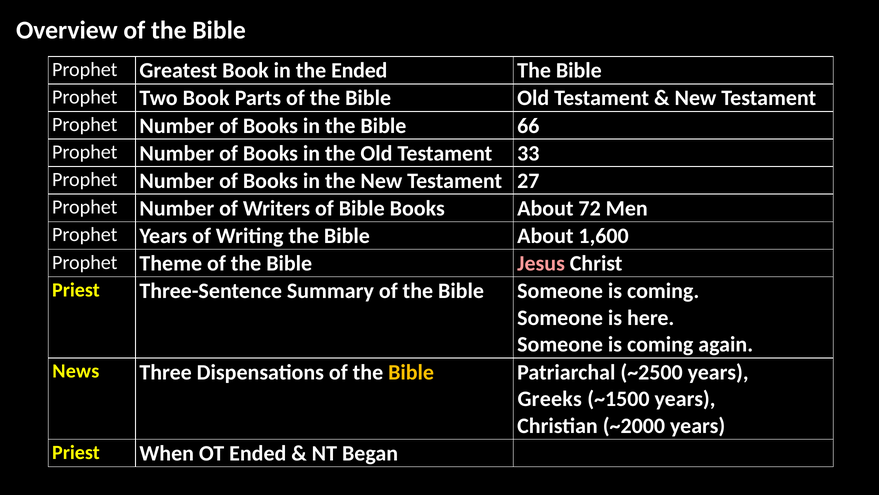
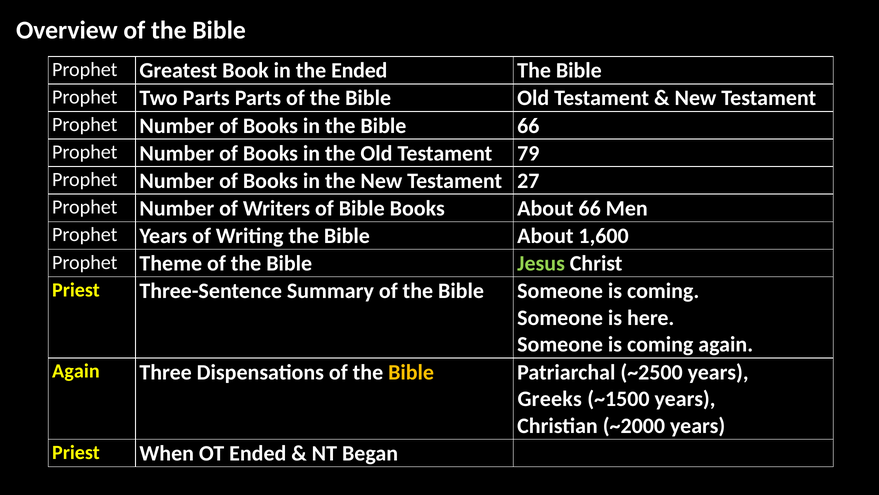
Two Book: Book -> Parts
33: 33 -> 79
About 72: 72 -> 66
Jesus colour: pink -> light green
News at (76, 371): News -> Again
